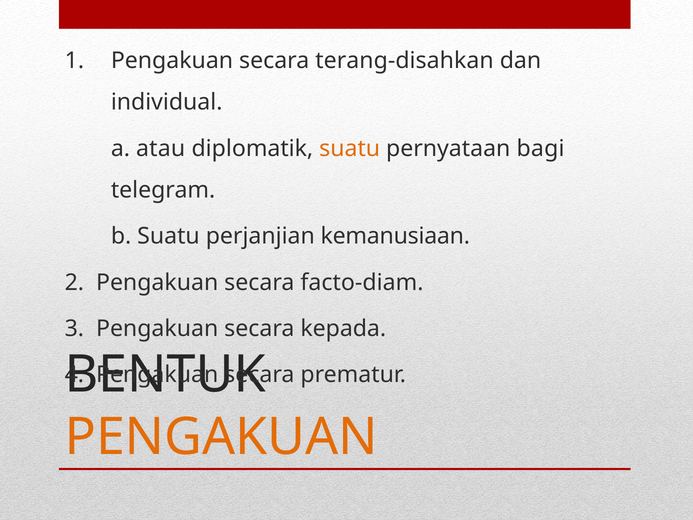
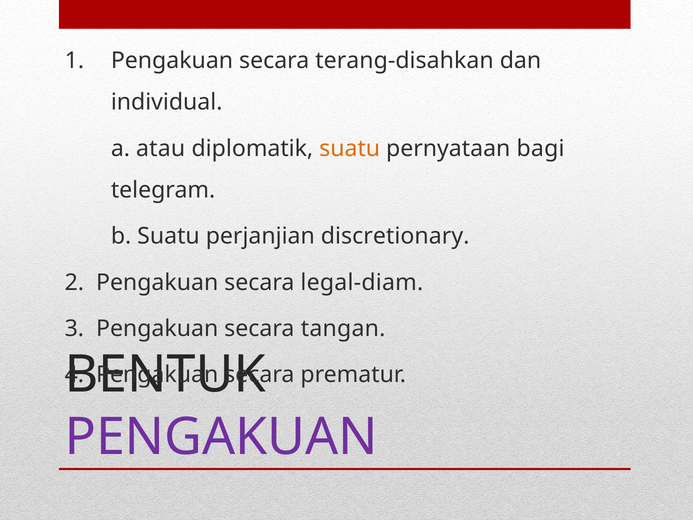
kemanusiaan: kemanusiaan -> discretionary
facto-diam: facto-diam -> legal-diam
kepada: kepada -> tangan
PENGAKUAN at (221, 437) colour: orange -> purple
